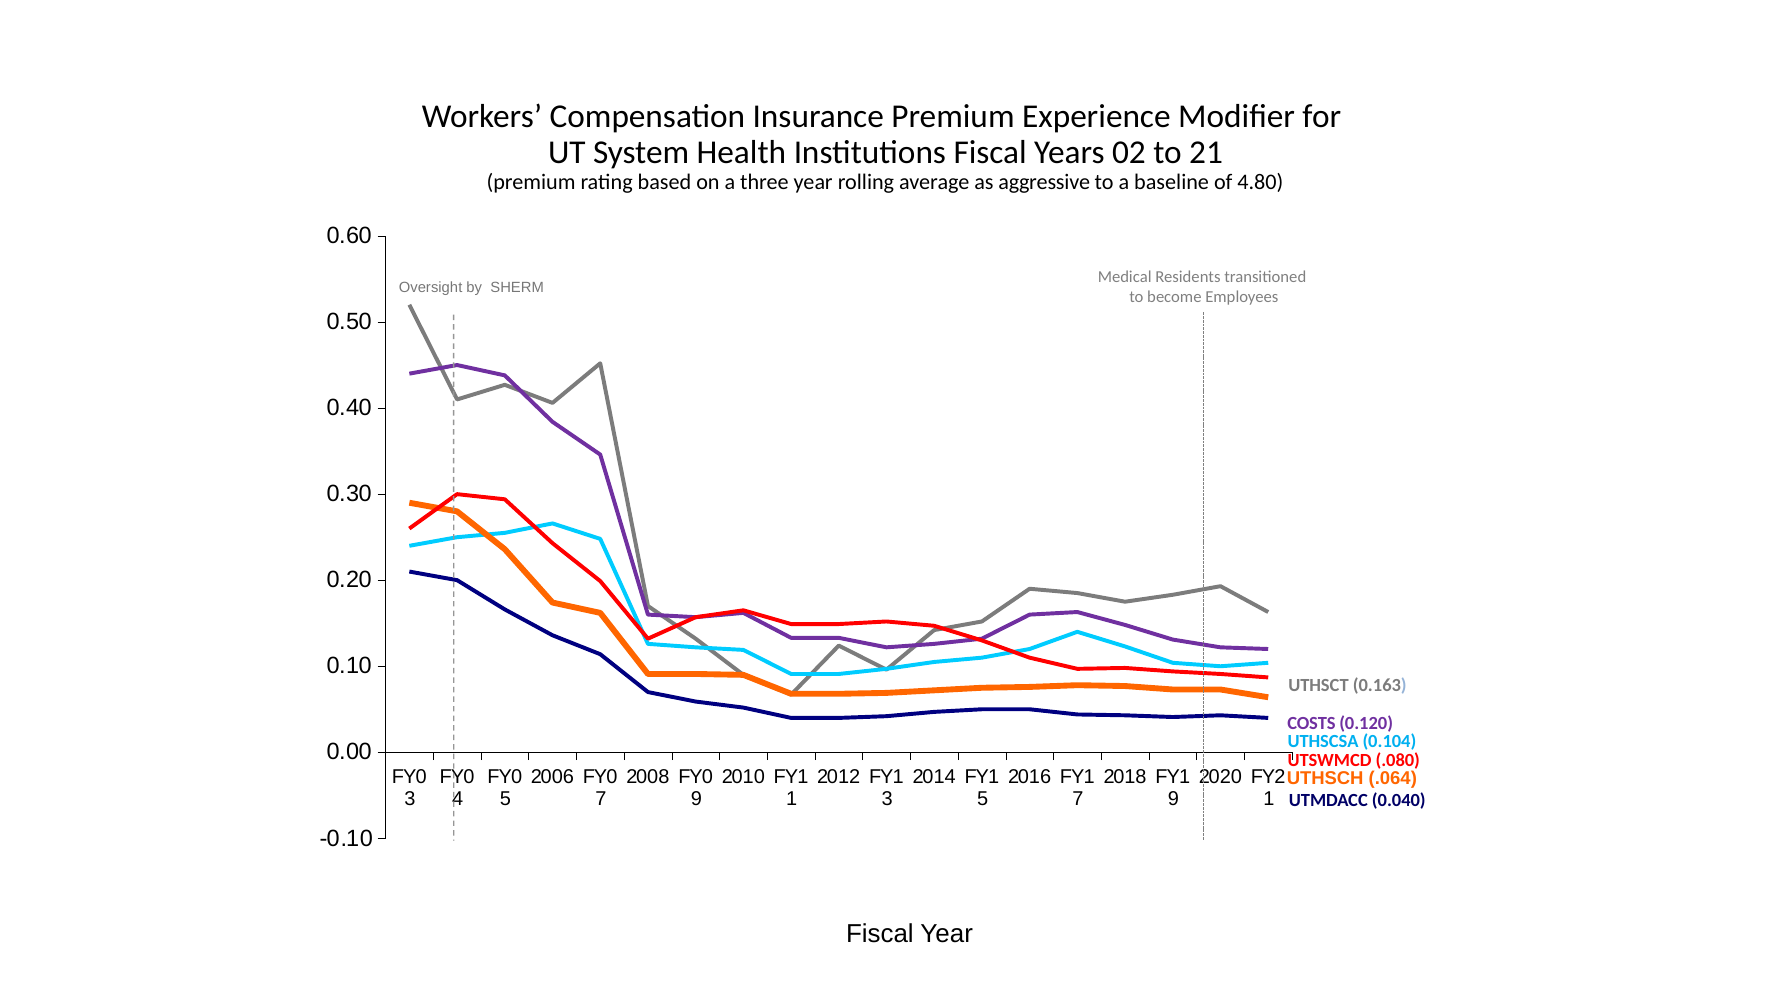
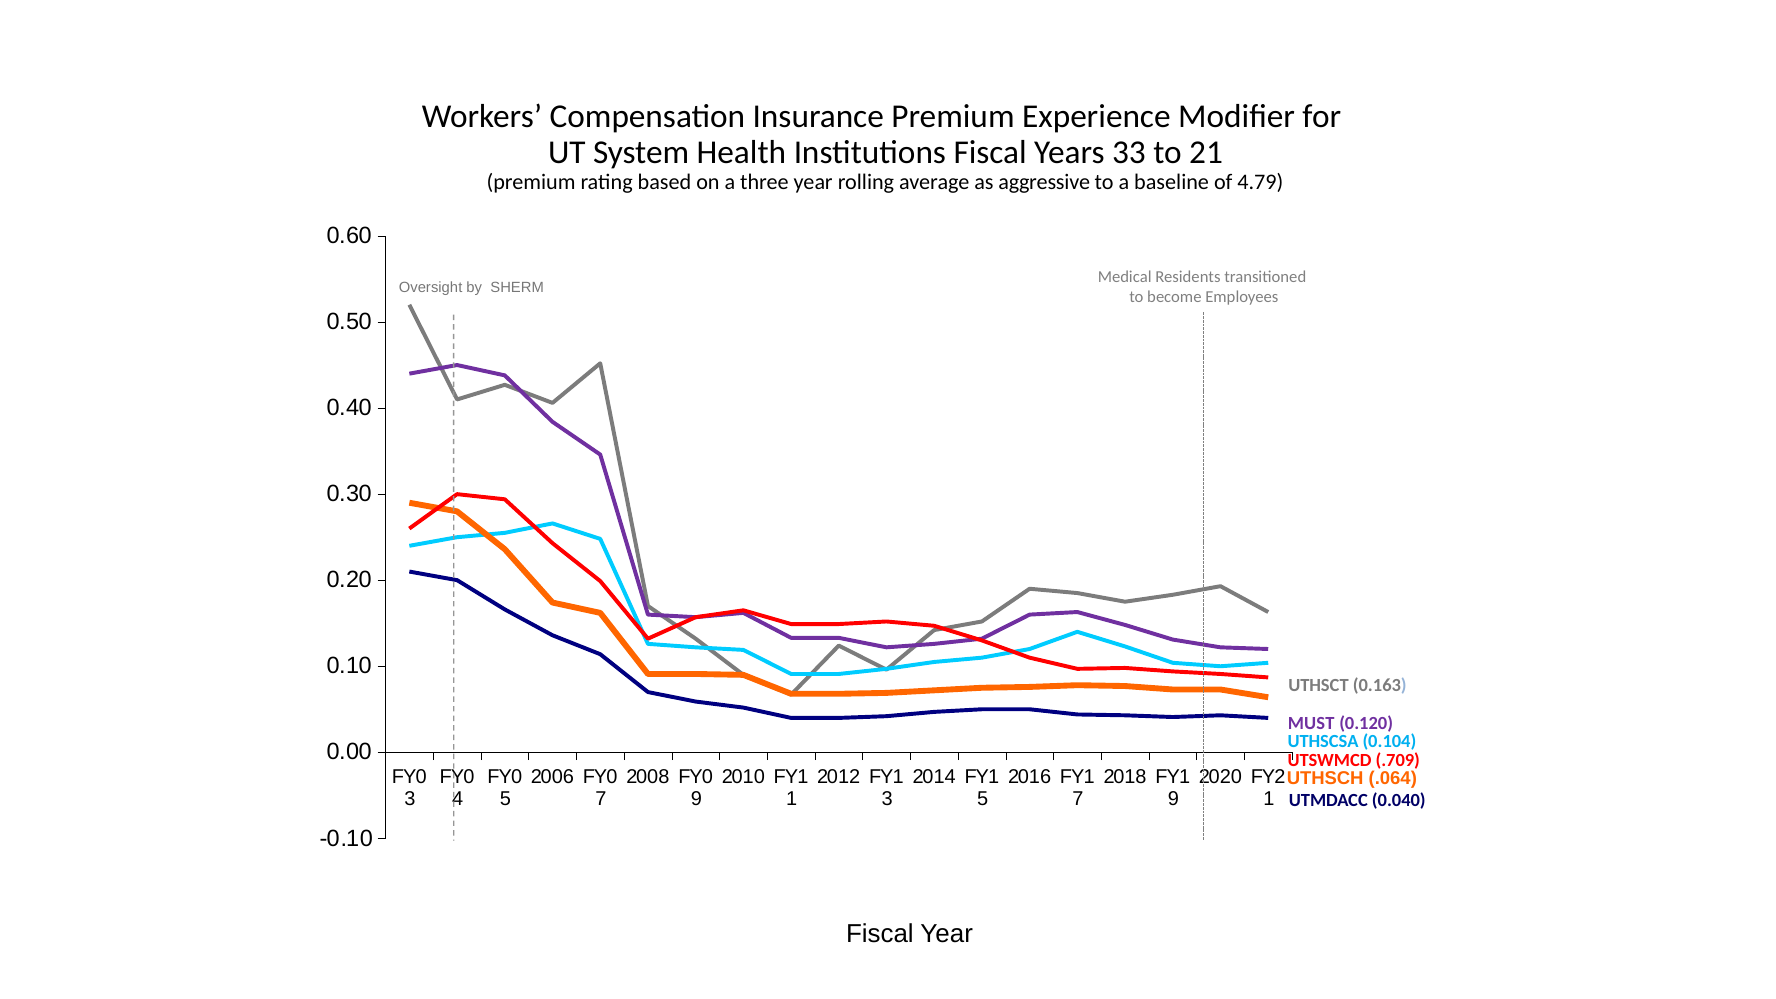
02: 02 -> 33
4.80: 4.80 -> 4.79
COSTS: COSTS -> MUST
.080: .080 -> .709
